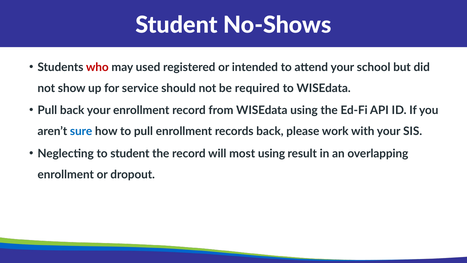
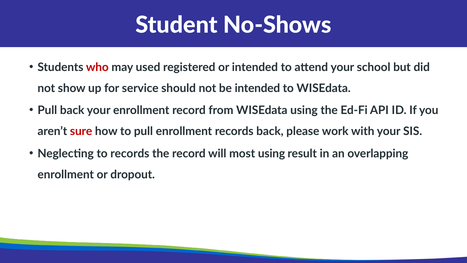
be required: required -> intended
sure colour: blue -> red
to student: student -> records
